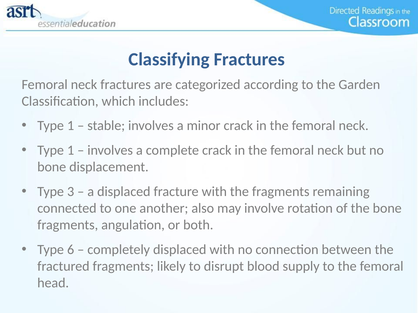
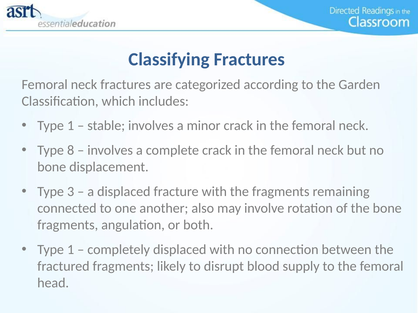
1 at (71, 151): 1 -> 8
6 at (71, 250): 6 -> 1
